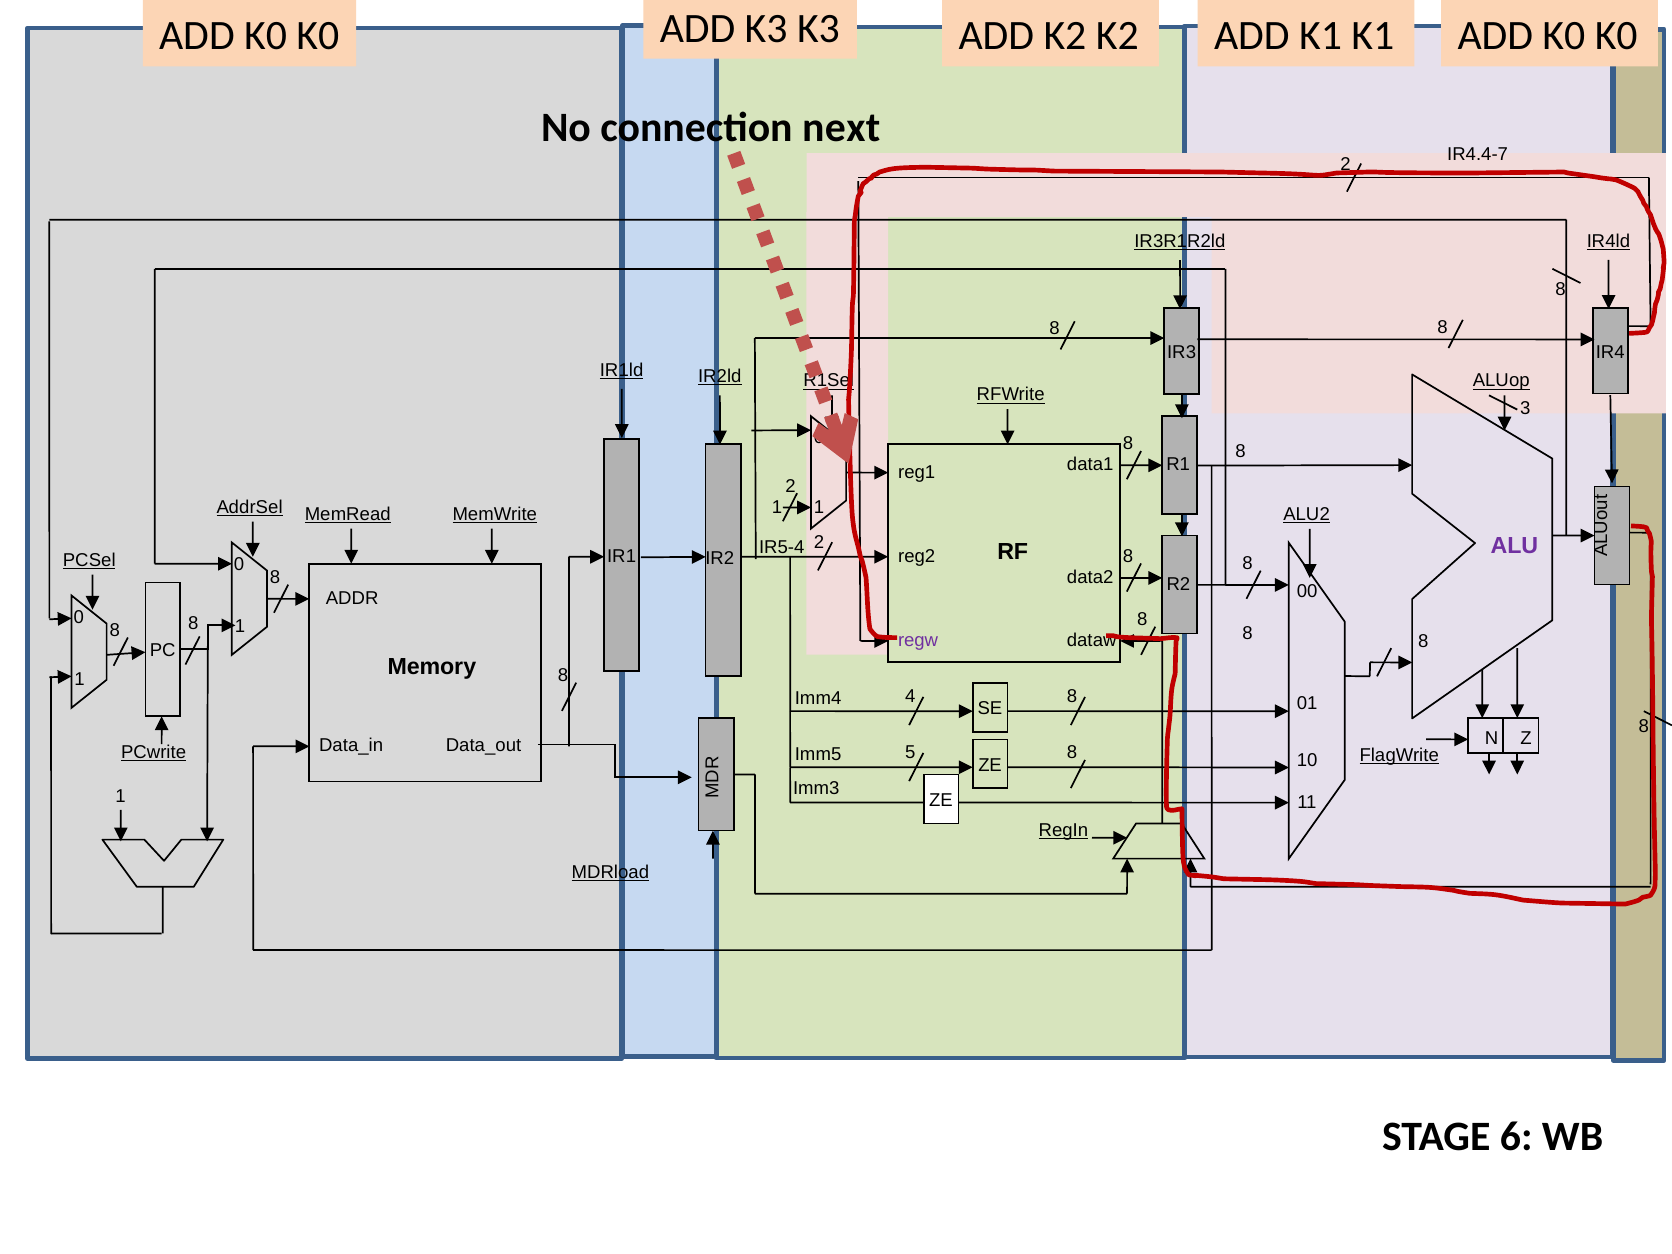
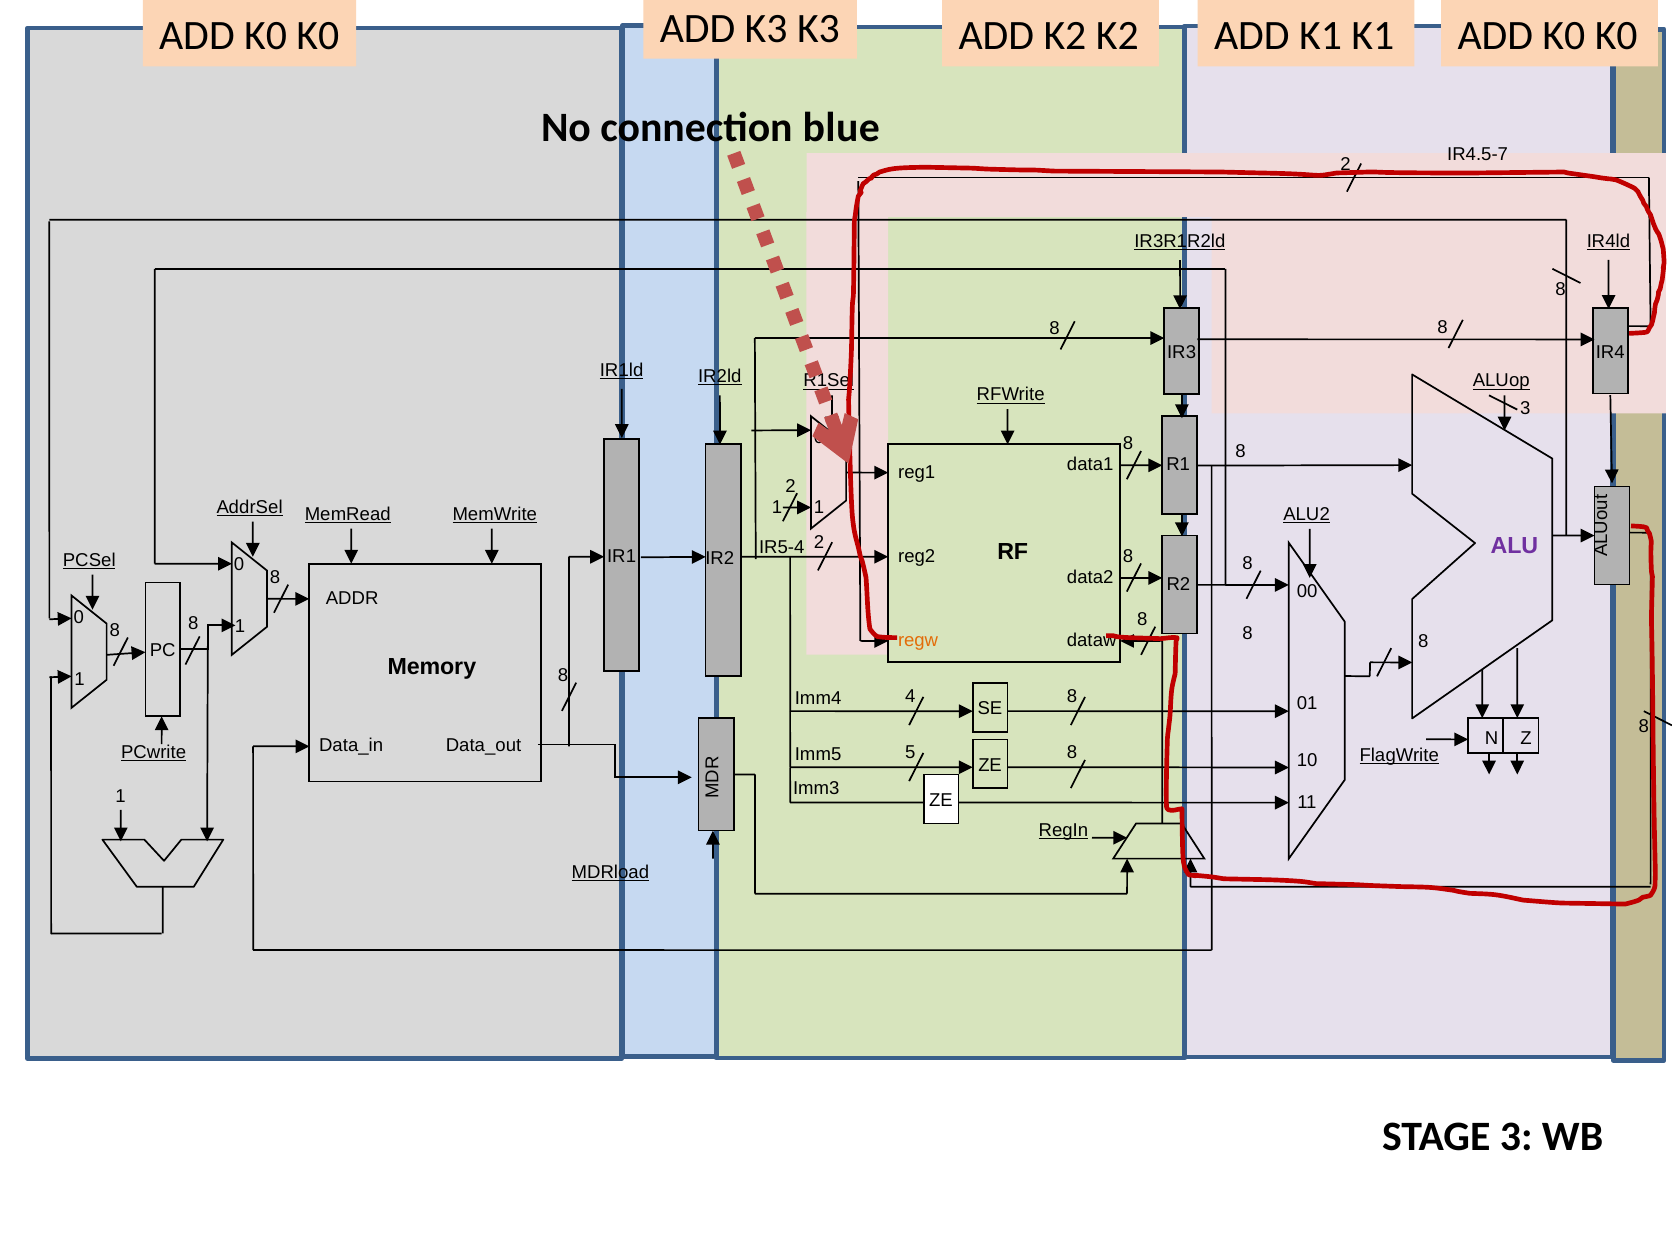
next: next -> blue
IR4.4-7: IR4.4-7 -> IR4.5-7
regw colour: purple -> orange
STAGE 6: 6 -> 3
